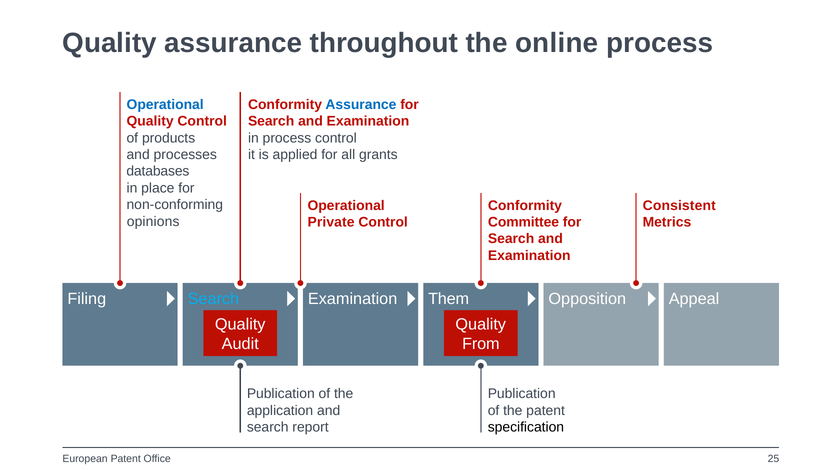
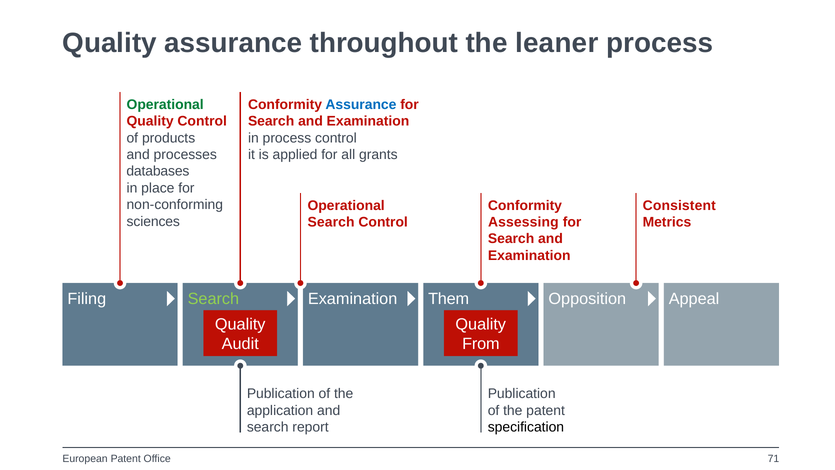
online: online -> leaner
Operational at (165, 104) colour: blue -> green
opinions: opinions -> sciences
Private at (331, 222): Private -> Search
Committee: Committee -> Assessing
Search at (213, 299) colour: light blue -> light green
25: 25 -> 71
